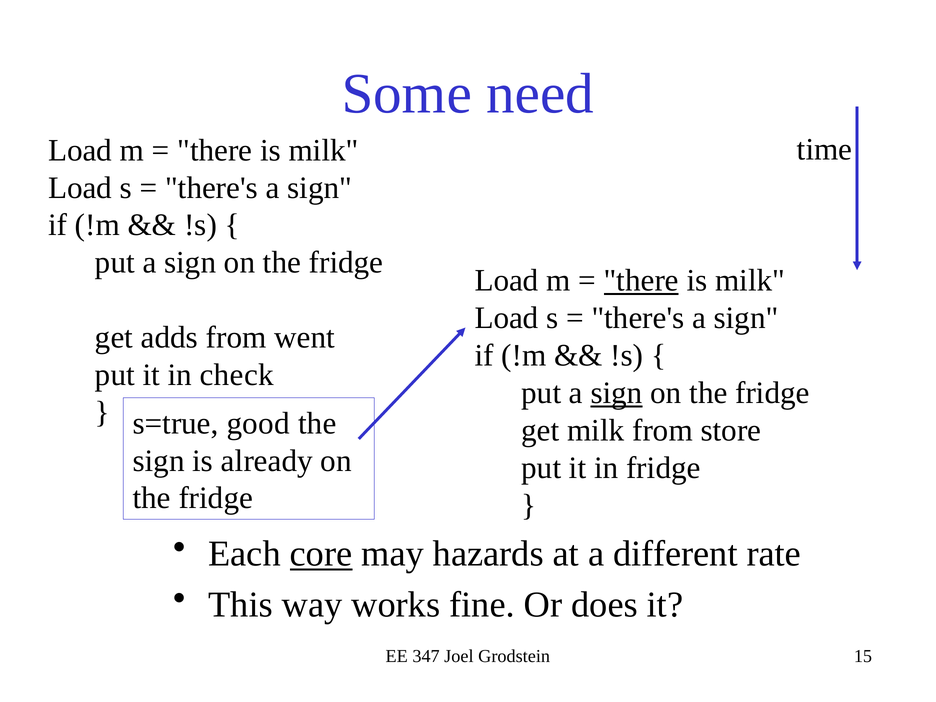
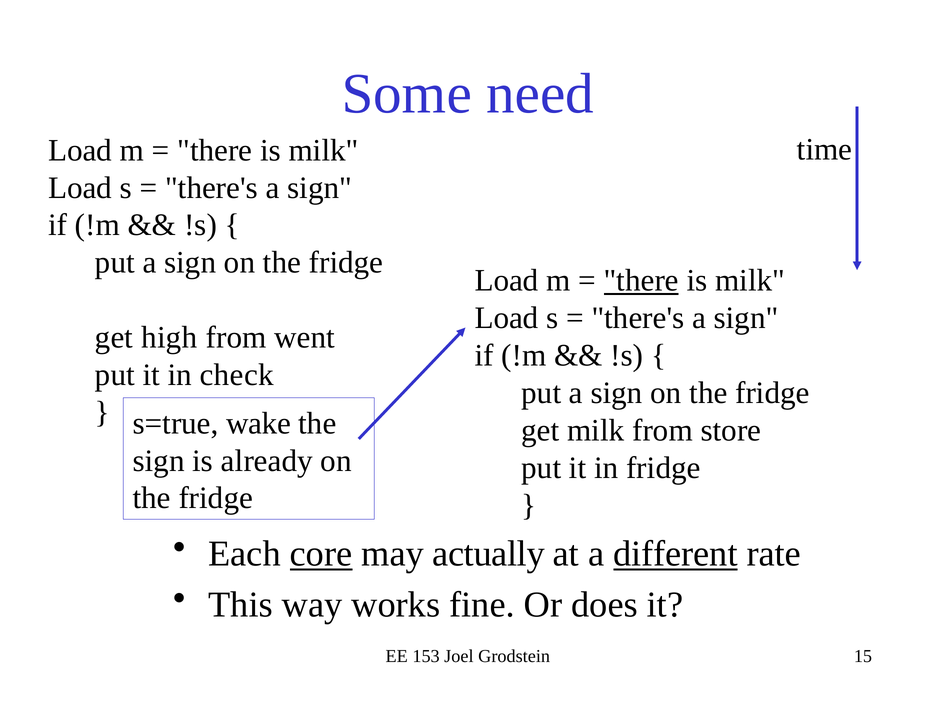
adds: adds -> high
sign at (617, 393) underline: present -> none
good: good -> wake
hazards: hazards -> actually
different underline: none -> present
347: 347 -> 153
